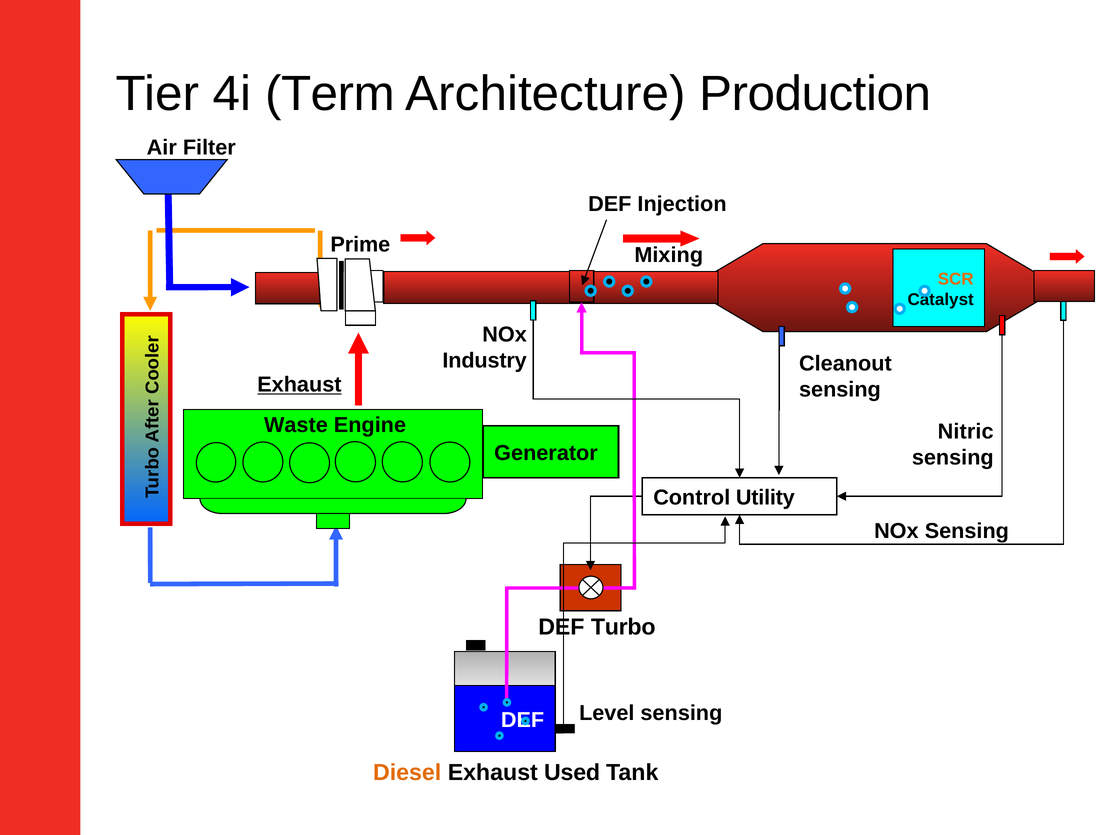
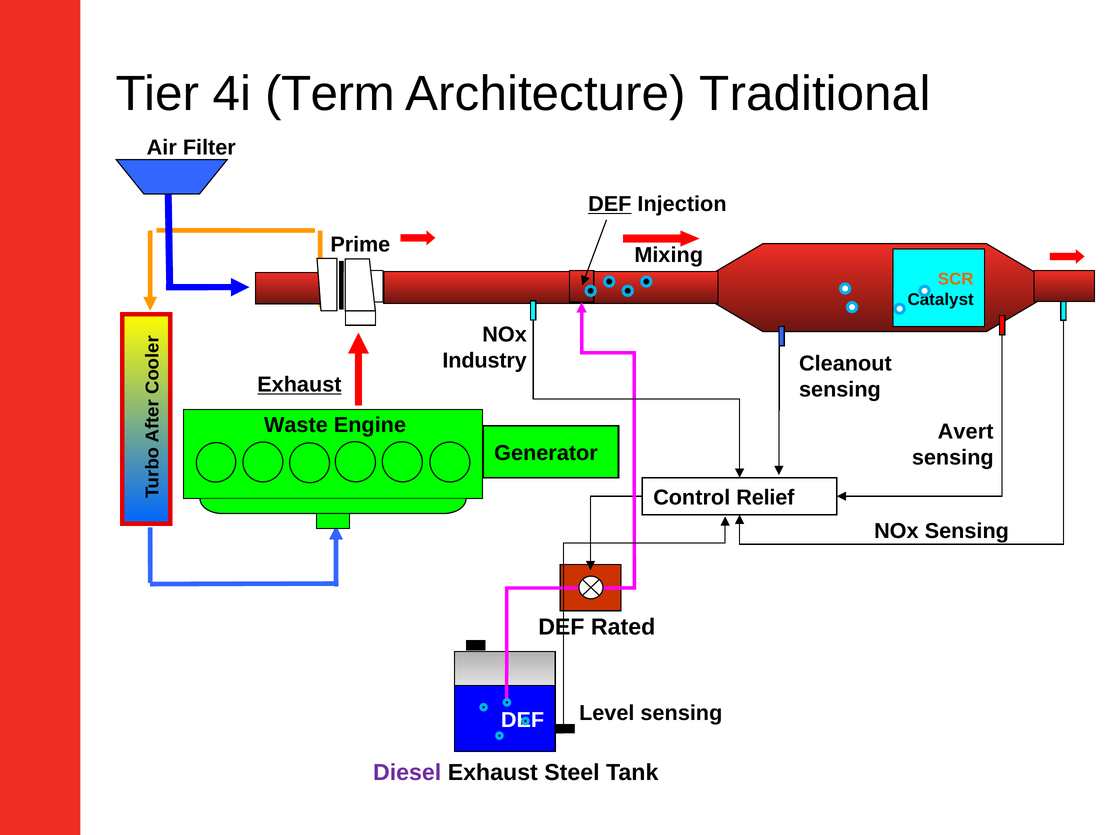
Production: Production -> Traditional
DEF at (610, 204) underline: none -> present
Nitric: Nitric -> Avert
Utility: Utility -> Relief
Turbo: Turbo -> Rated
Diesel colour: orange -> purple
Used: Used -> Steel
